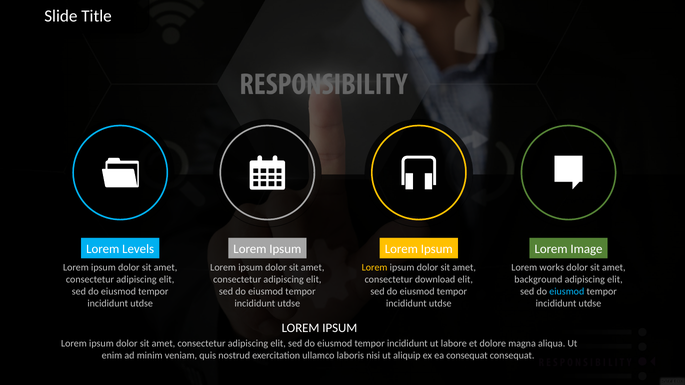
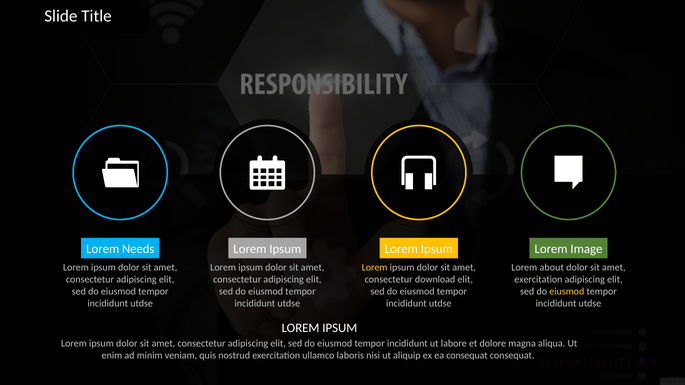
Levels: Levels -> Needs
works: works -> about
background at (538, 280): background -> exercitation
eiusmod at (567, 292) colour: light blue -> yellow
